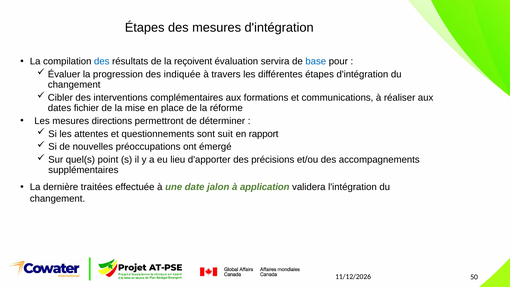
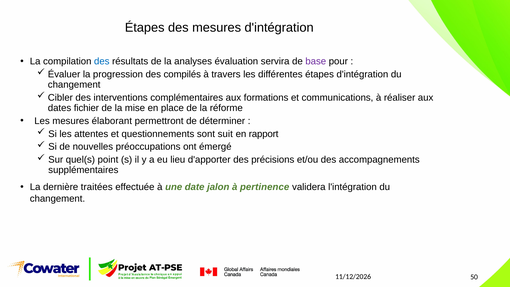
reçoivent: reçoivent -> analyses
base colour: blue -> purple
indiquée: indiquée -> compilés
directions: directions -> élaborant
application: application -> pertinence
